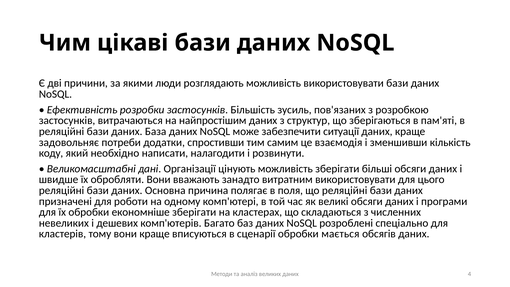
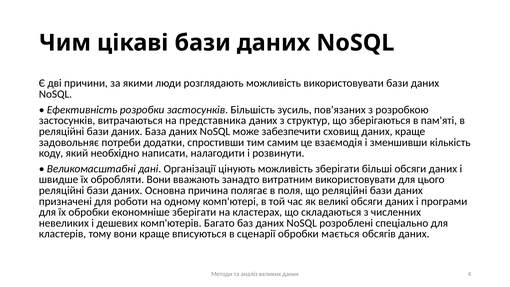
найпростішим: найпростішим -> представника
ситуації: ситуації -> сховищ
